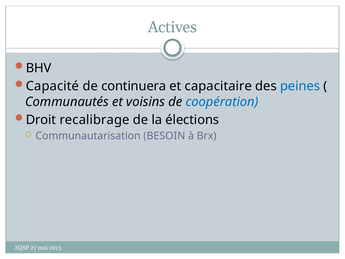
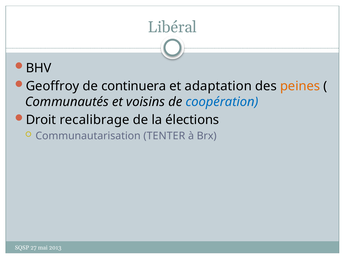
Actives: Actives -> Libéral
Capacité: Capacité -> Geoffroy
capacitaire: capacitaire -> adaptation
peines colour: blue -> orange
BESOIN: BESOIN -> TENTER
